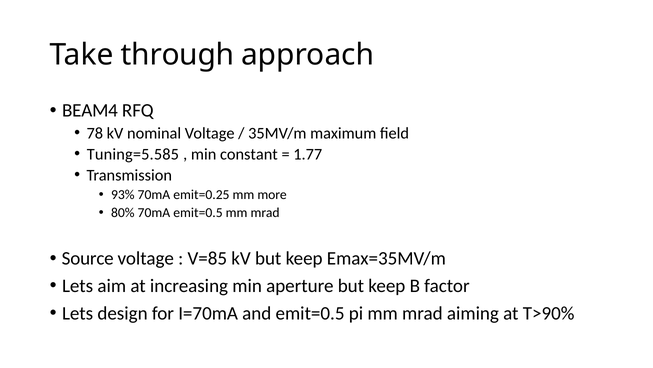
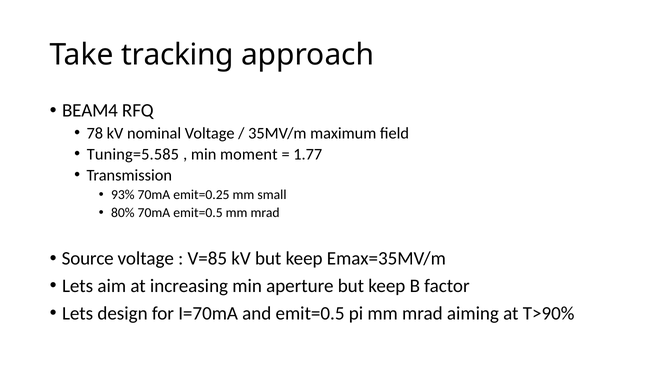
through: through -> tracking
constant: constant -> moment
more: more -> small
